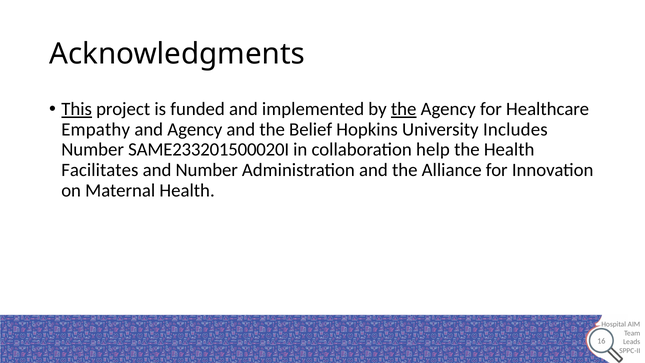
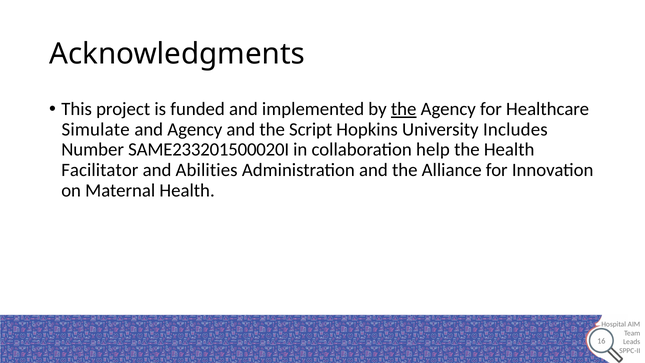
This underline: present -> none
Empathy: Empathy -> Simulate
Belief: Belief -> Script
Facilitates: Facilitates -> Facilitator
and Number: Number -> Abilities
